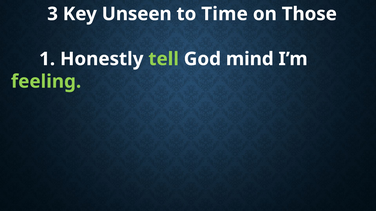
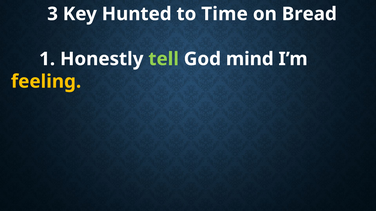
Unseen: Unseen -> Hunted
Those: Those -> Bread
feeling colour: light green -> yellow
